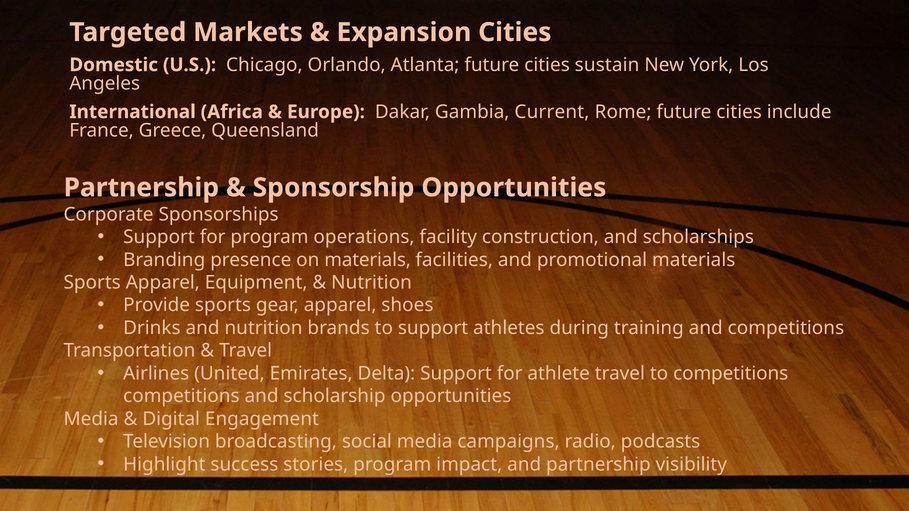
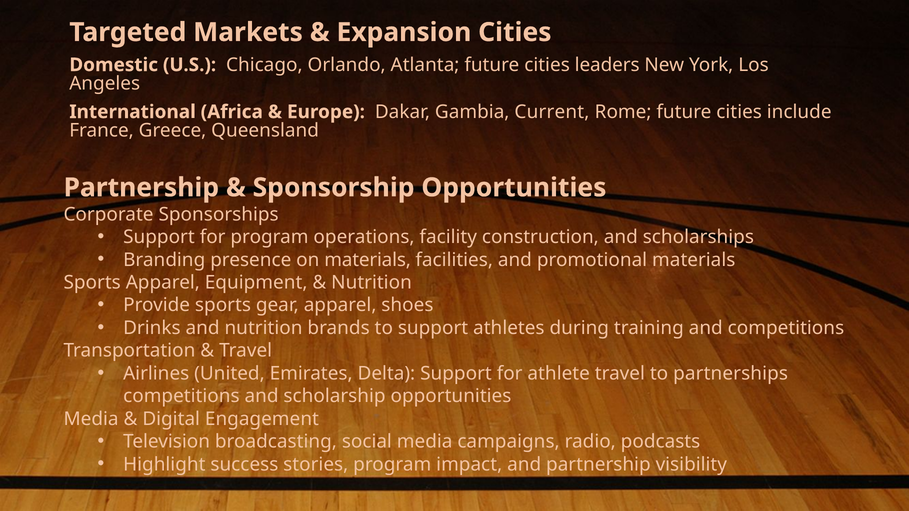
sustain: sustain -> leaders
to competitions: competitions -> partnerships
